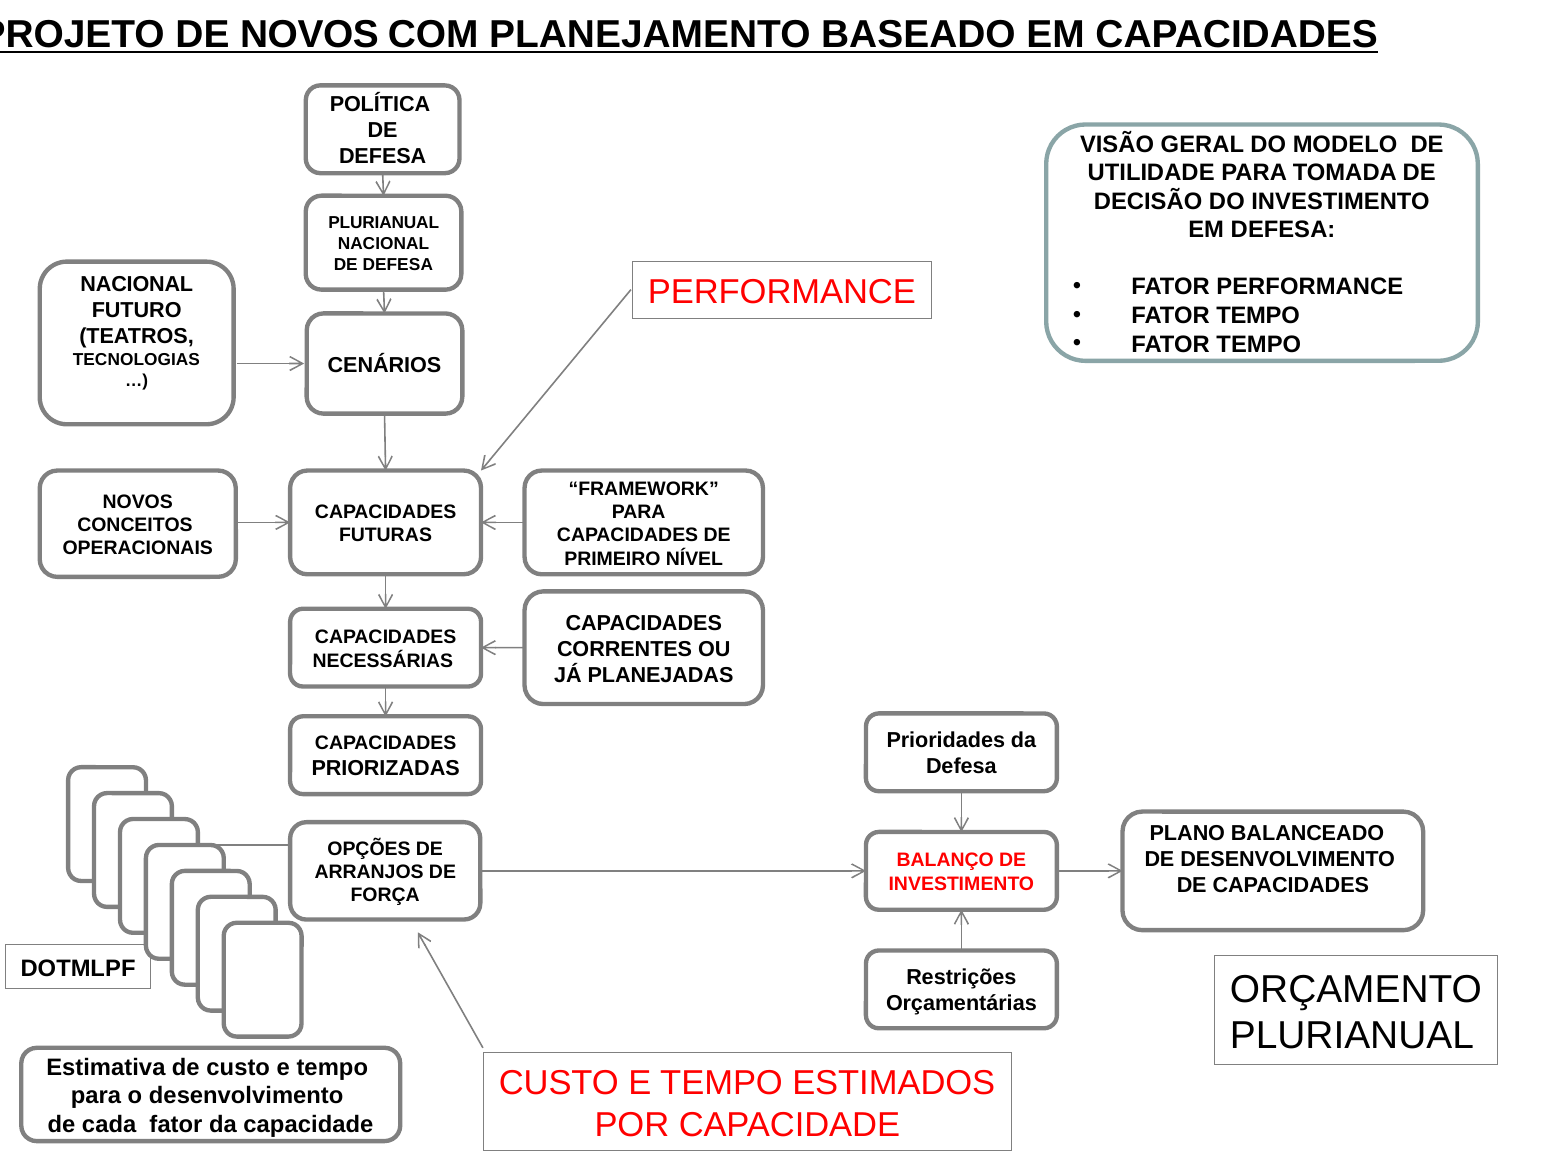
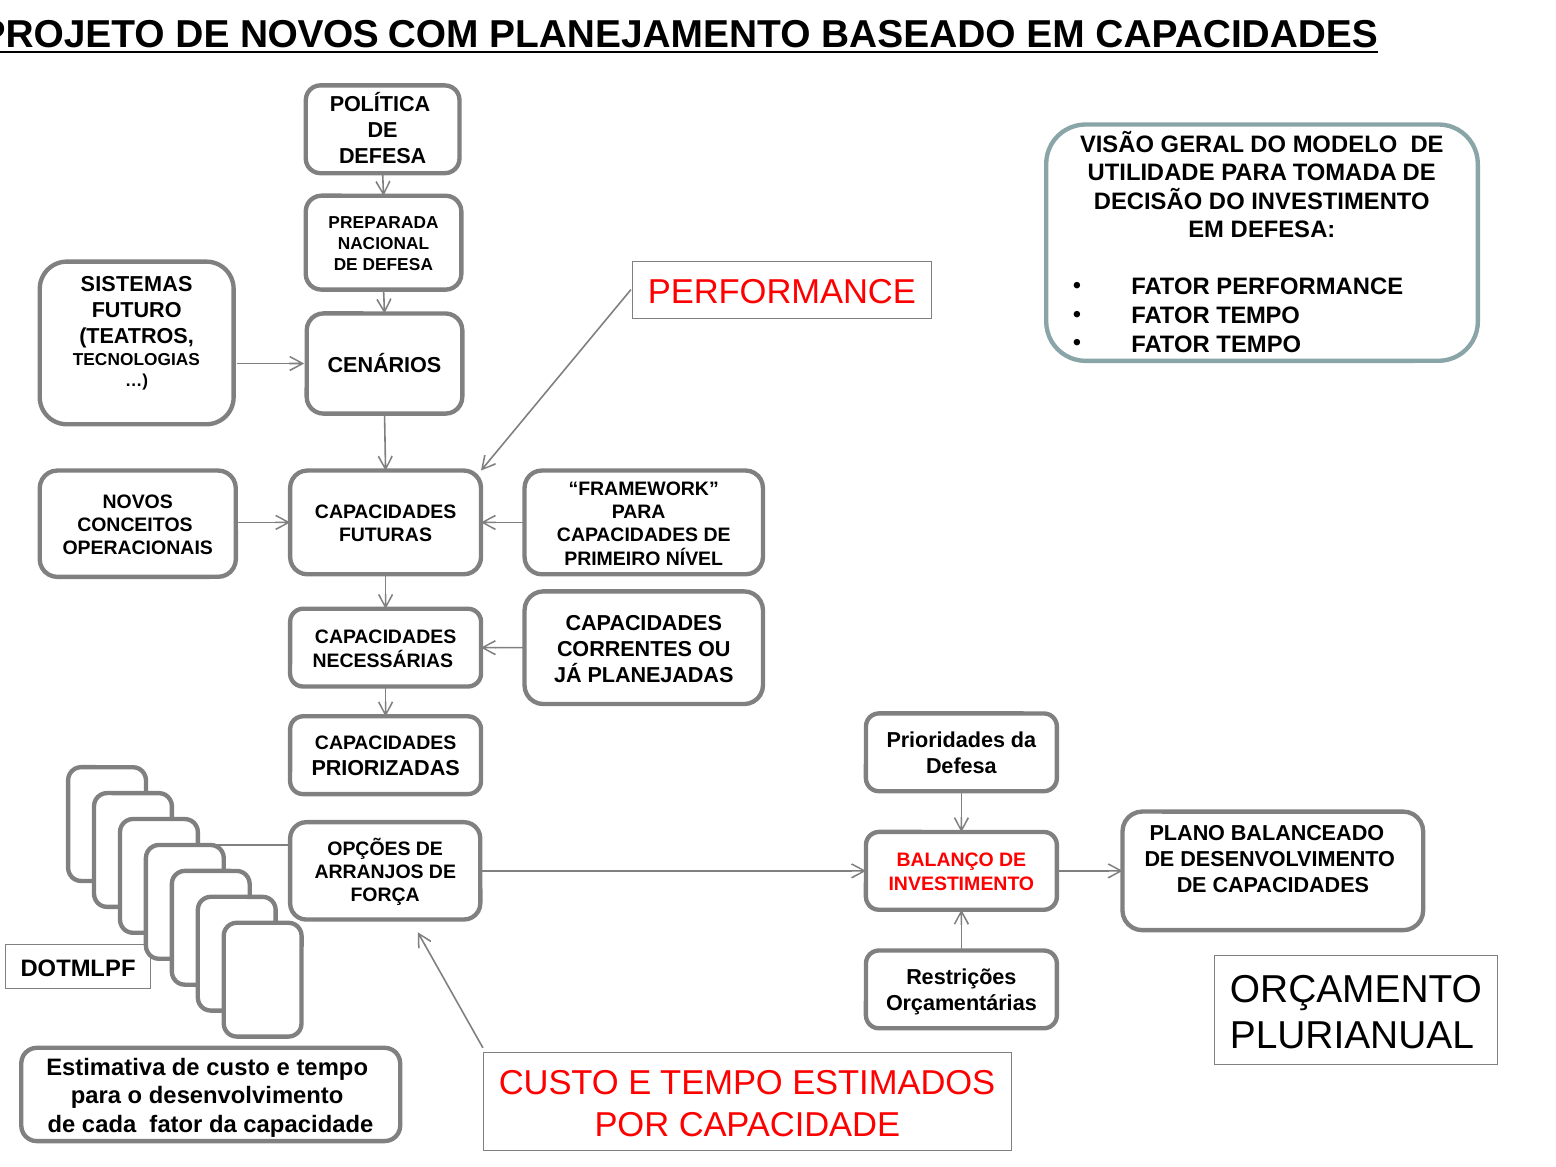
PLURIANUAL at (384, 223): PLURIANUAL -> PREPARADA
NACIONAL at (137, 285): NACIONAL -> SISTEMAS
